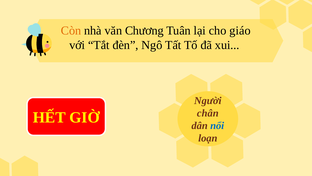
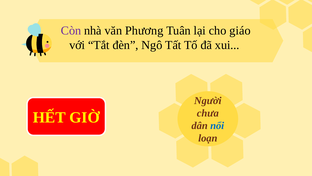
Còn colour: orange -> purple
Chương: Chương -> Phương
chân: chân -> chưa
